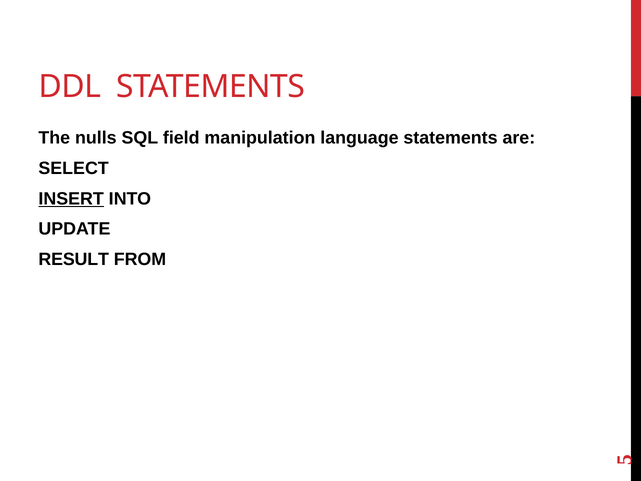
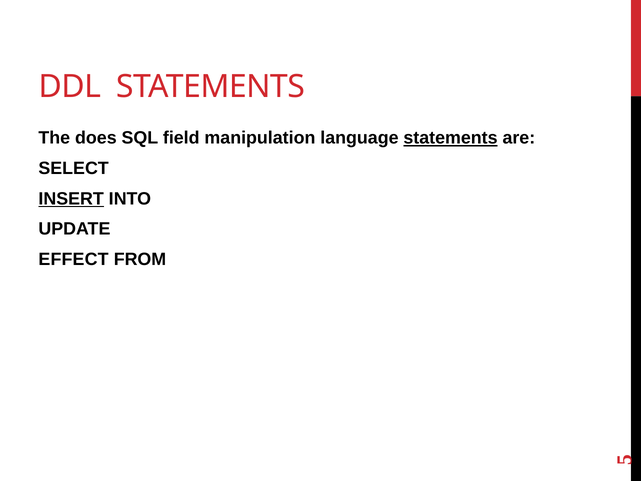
nulls: nulls -> does
statements at (451, 138) underline: none -> present
RESULT: RESULT -> EFFECT
